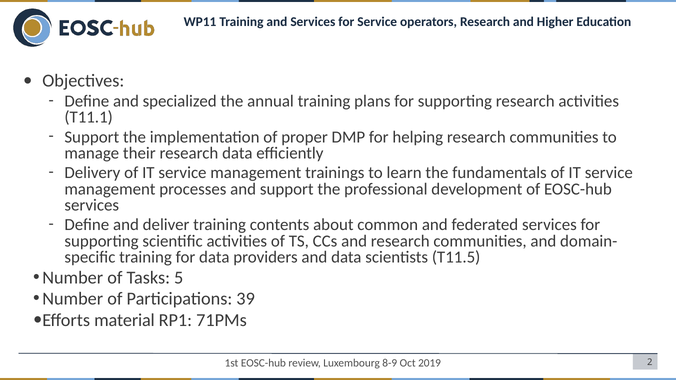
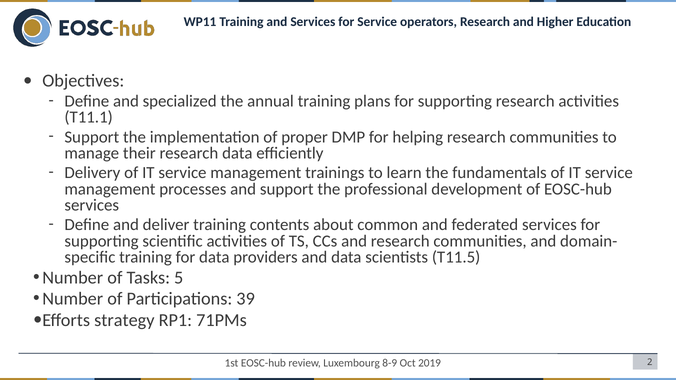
material: material -> strategy
